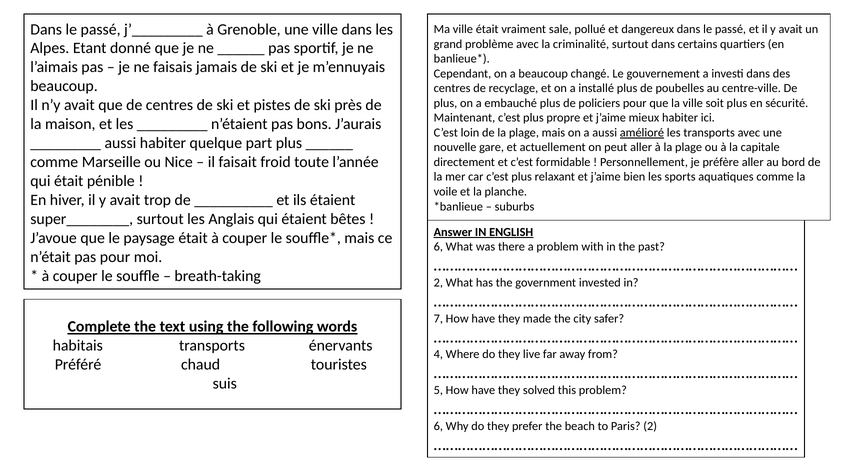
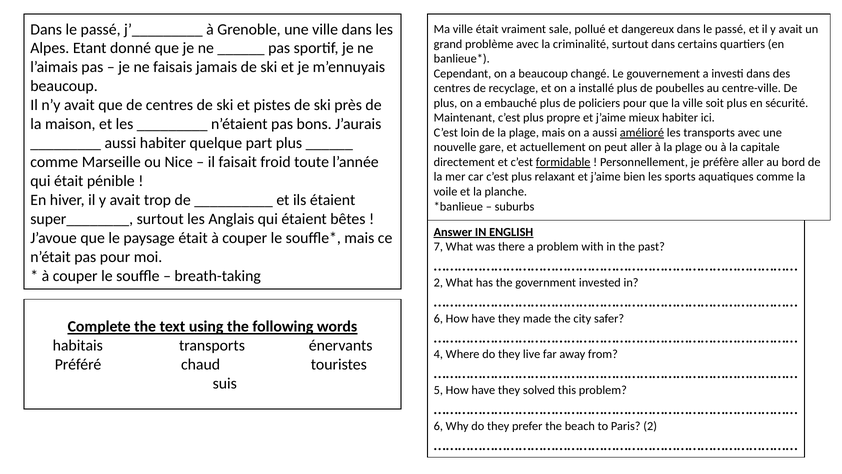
formidable underline: none -> present
6 at (438, 247): 6 -> 7
7 at (438, 318): 7 -> 6
